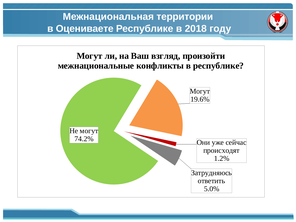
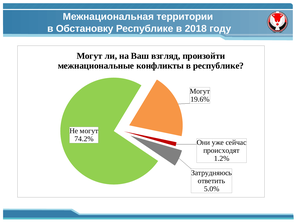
Оцениваете: Оцениваете -> Обстановку
